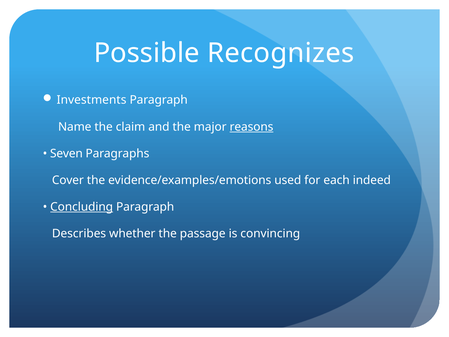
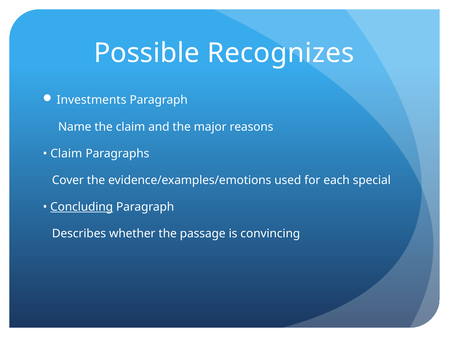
reasons underline: present -> none
Seven at (66, 153): Seven -> Claim
indeed: indeed -> special
